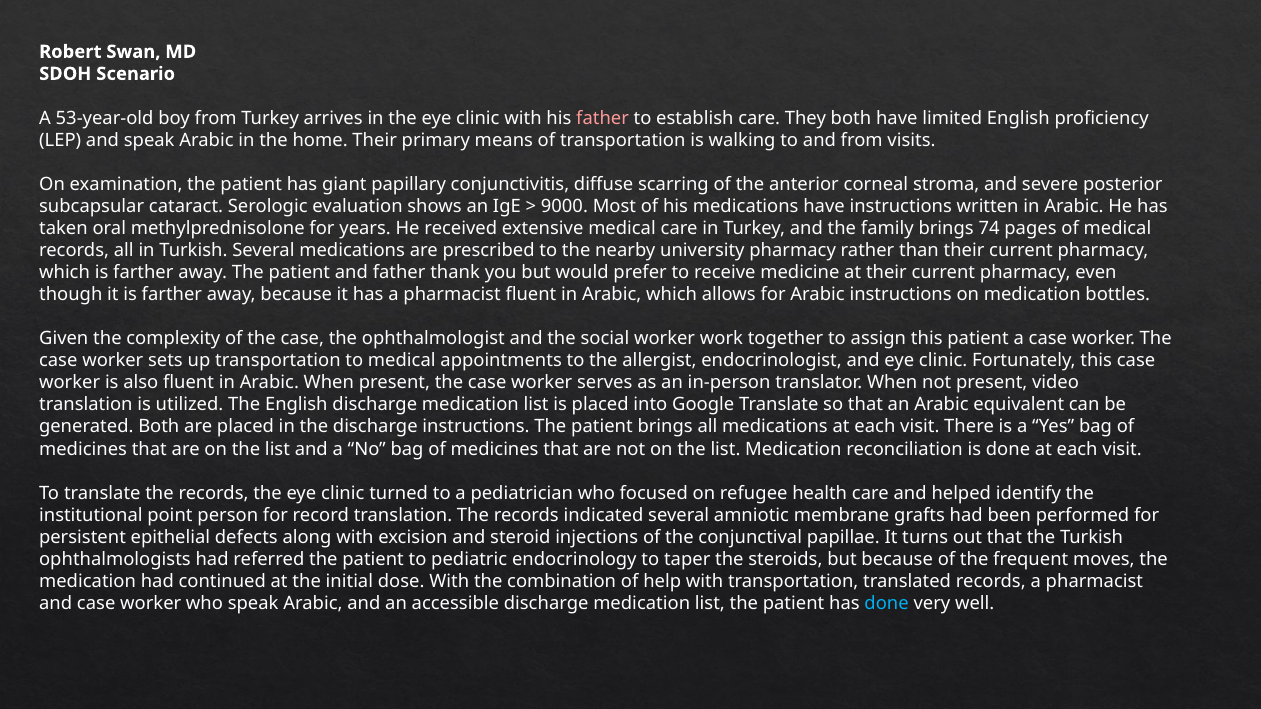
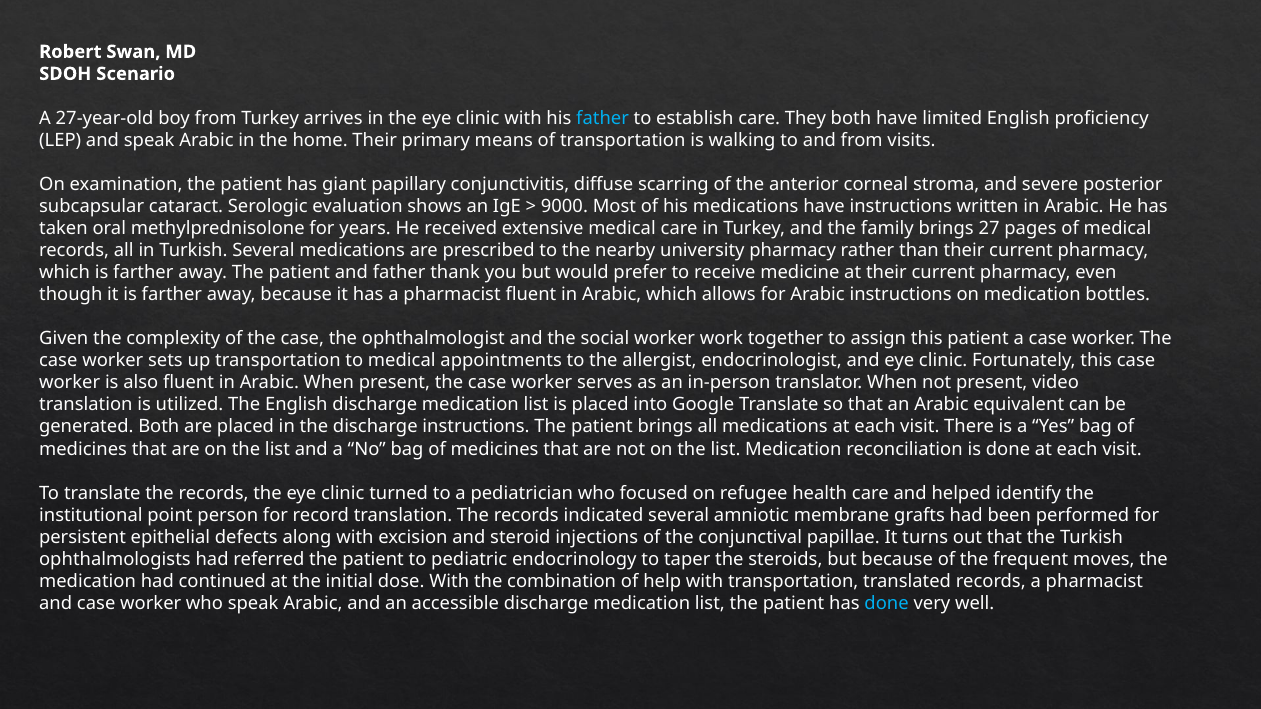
53-year-old: 53-year-old -> 27-year-old
father at (603, 118) colour: pink -> light blue
74: 74 -> 27
